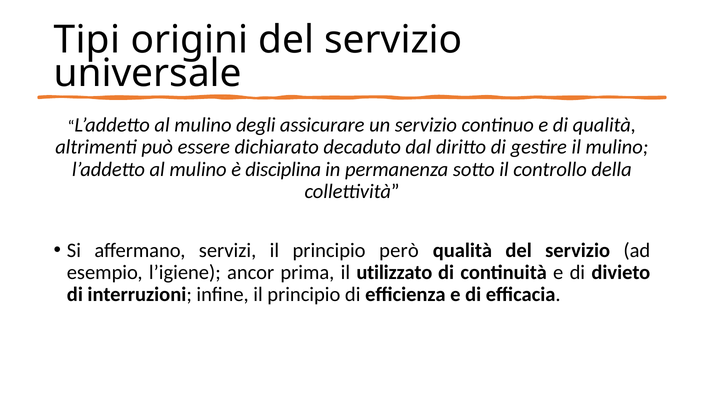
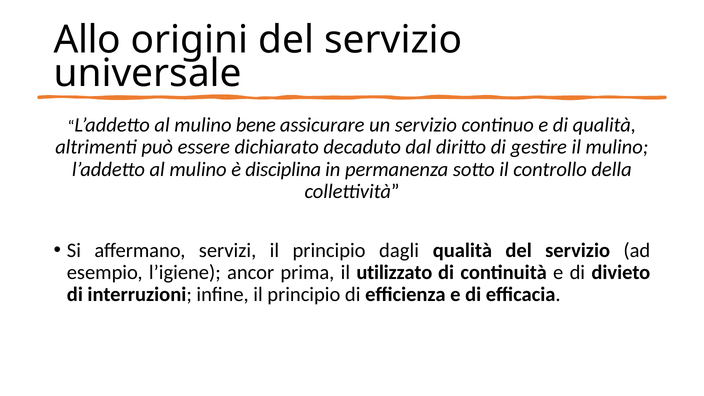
Tipi: Tipi -> Allo
degli: degli -> bene
però: però -> dagli
